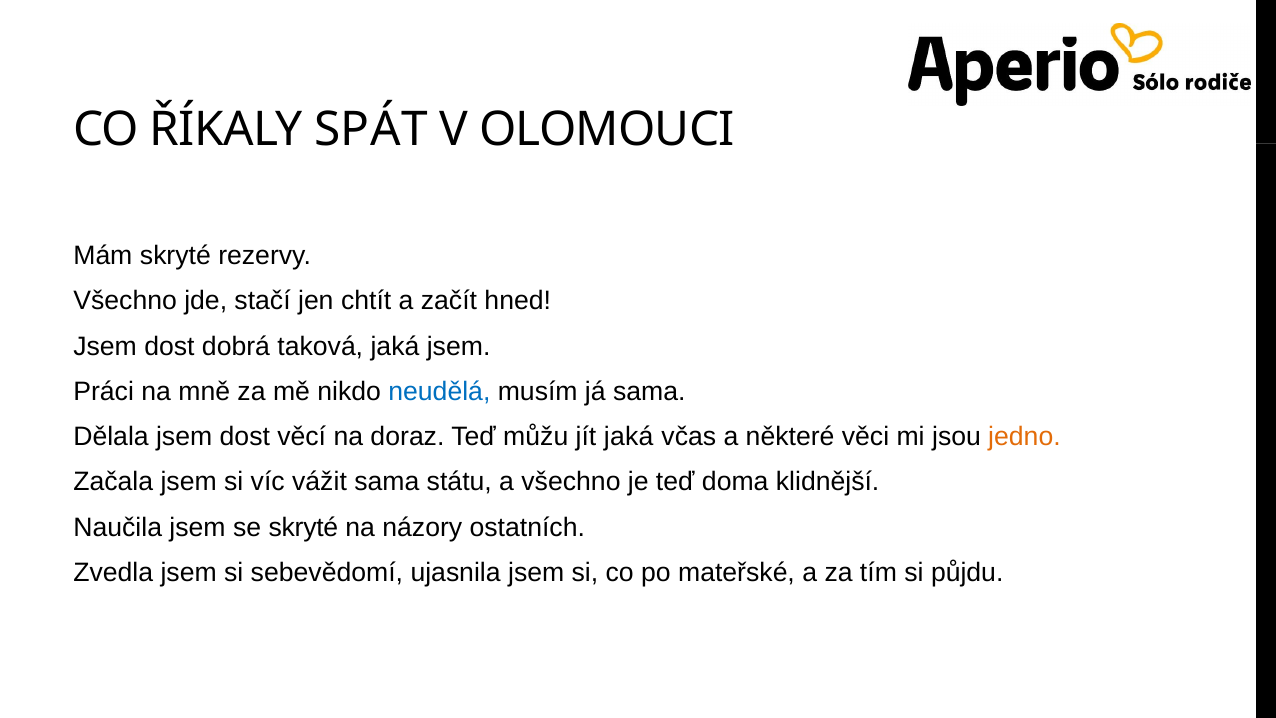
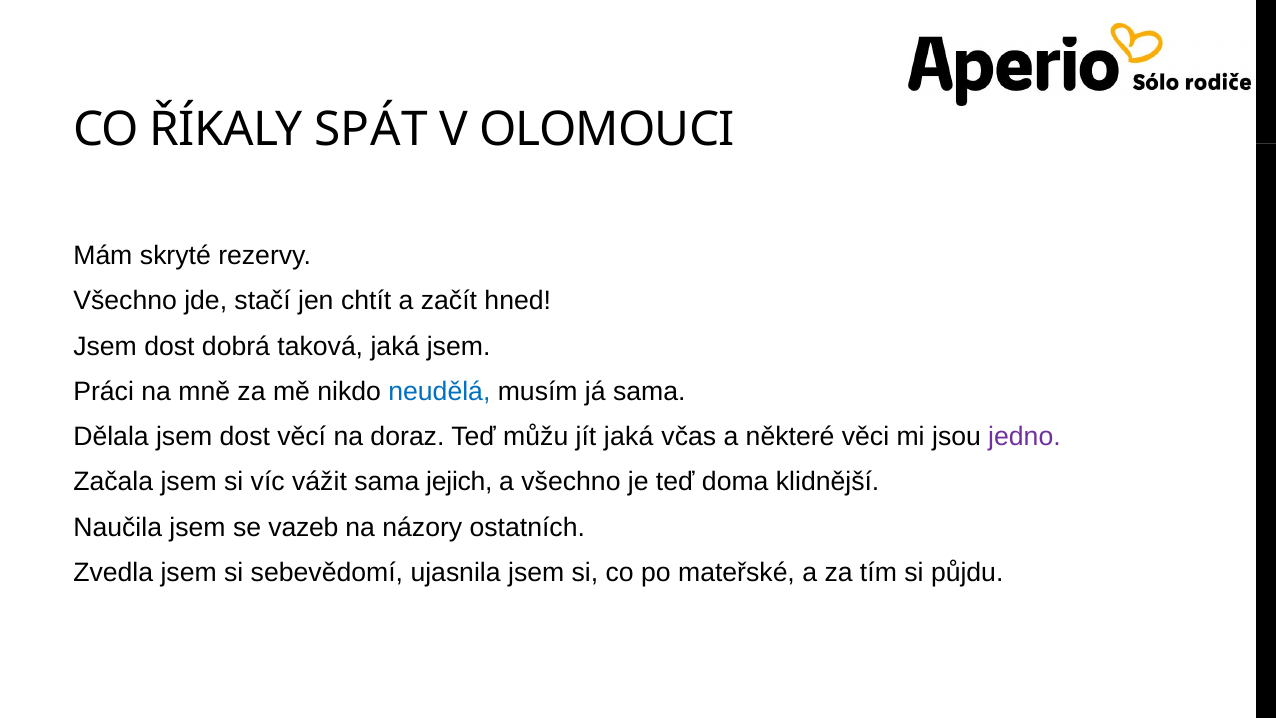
jedno colour: orange -> purple
státu: státu -> jejich
se skryté: skryté -> vazeb
